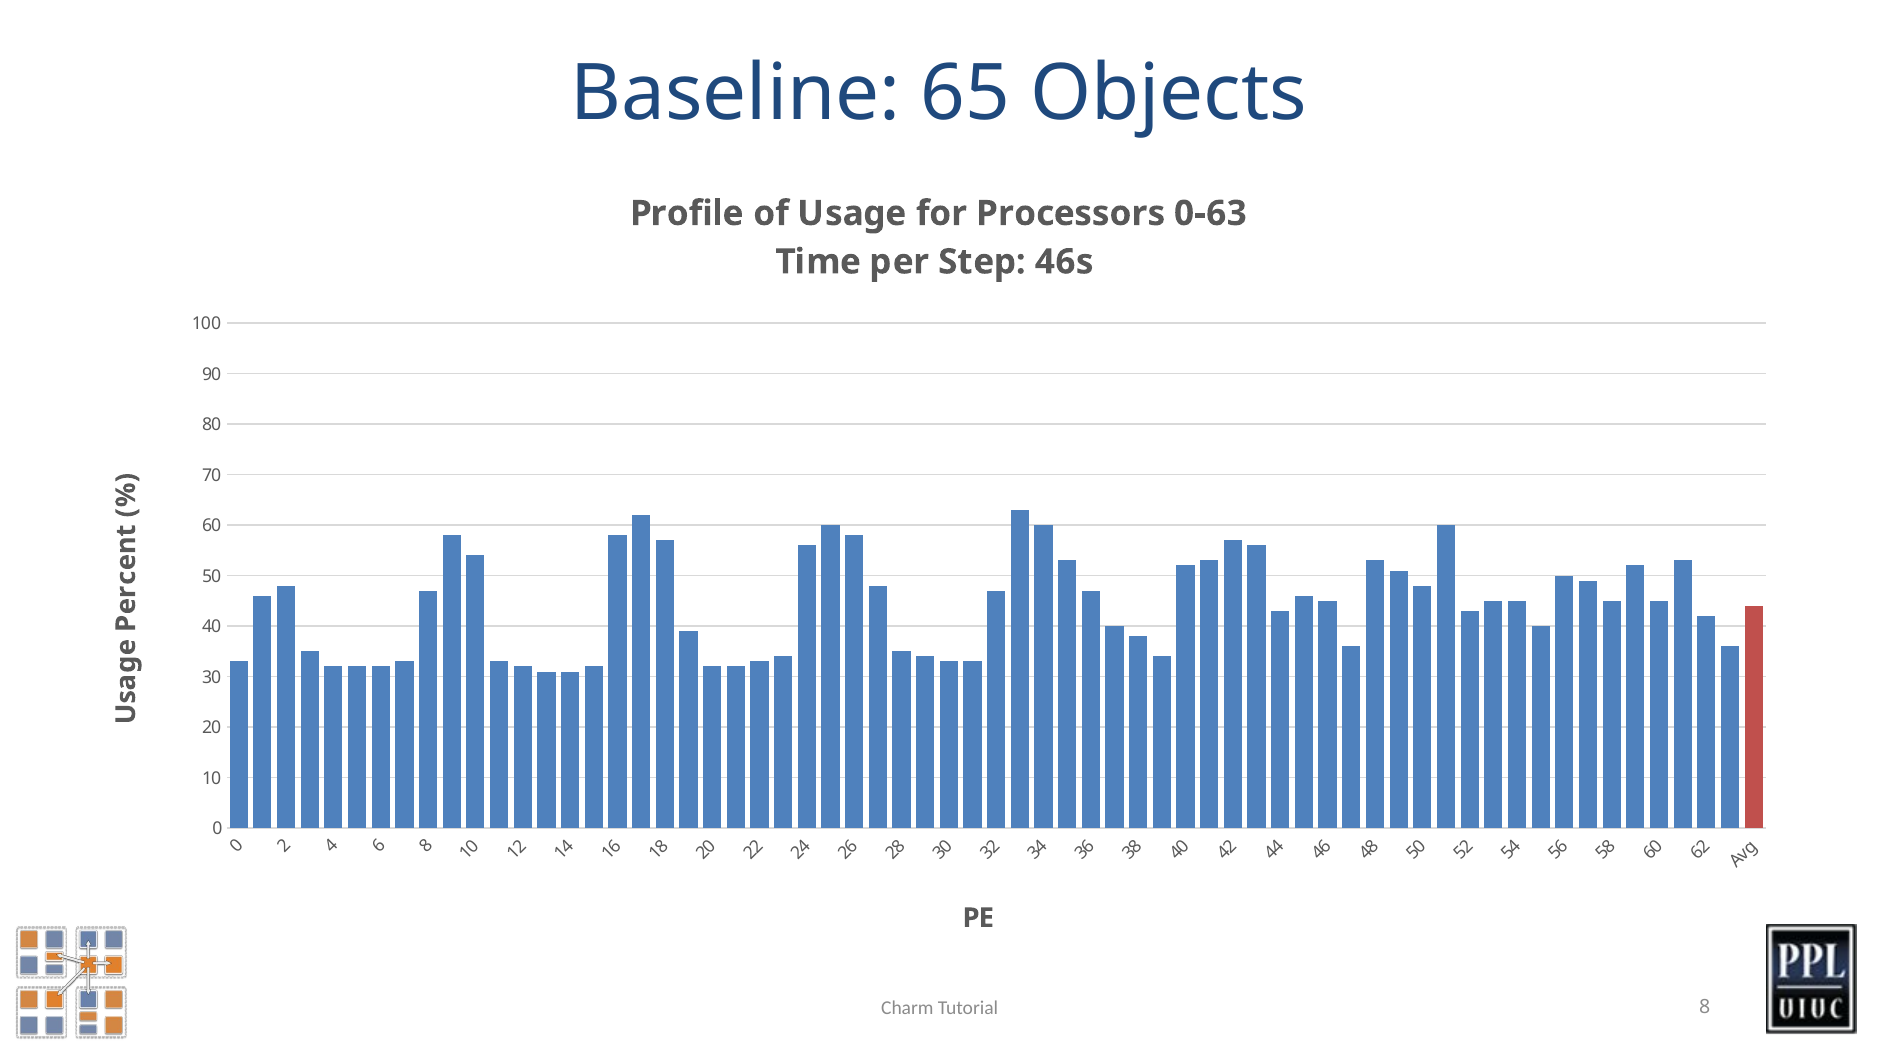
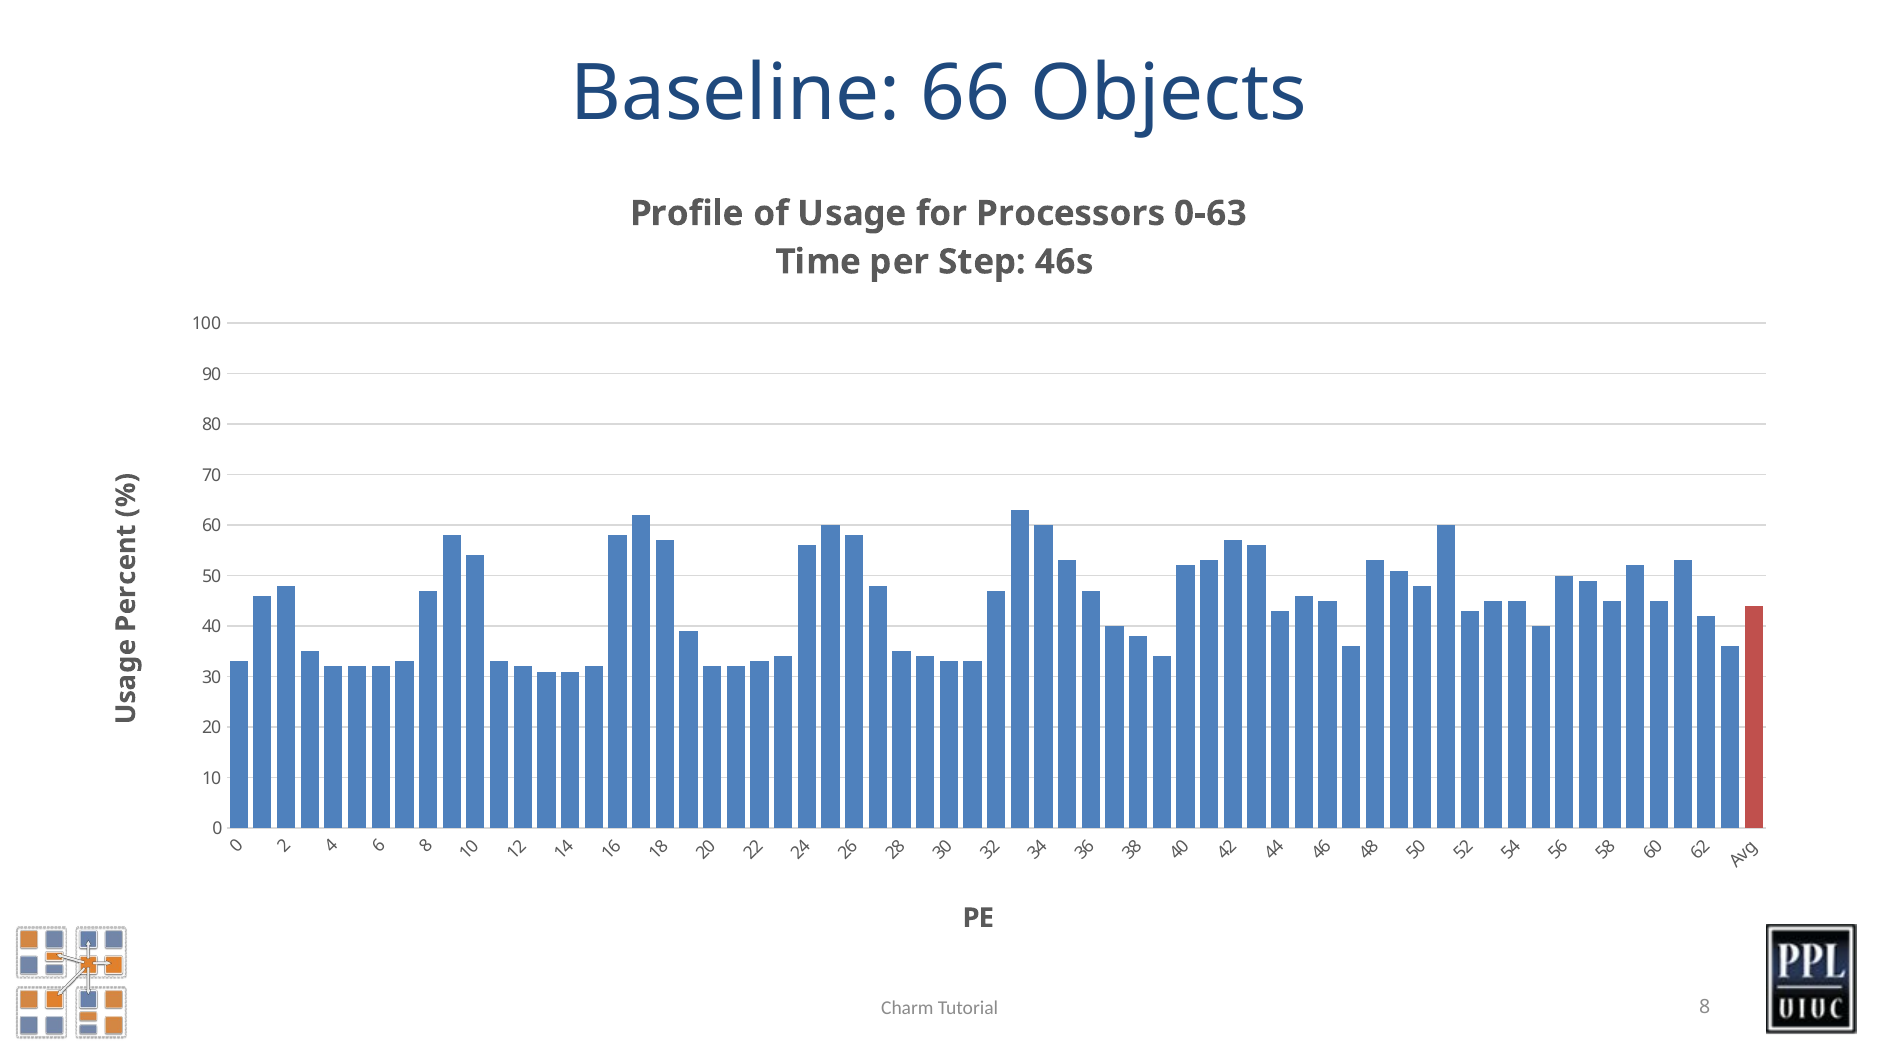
65: 65 -> 66
